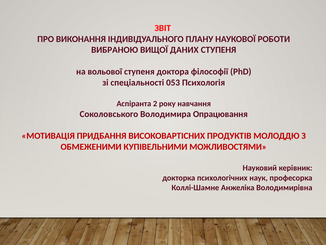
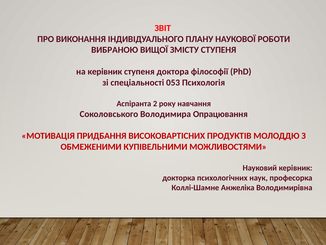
ДАНИХ: ДАНИХ -> ЗМІСТУ
на вольової: вольової -> керівник
